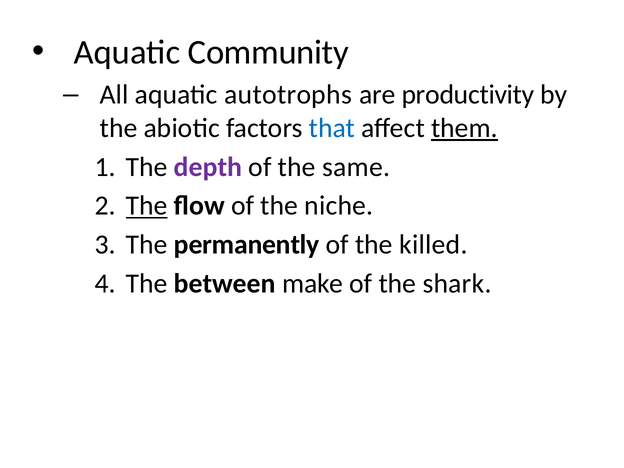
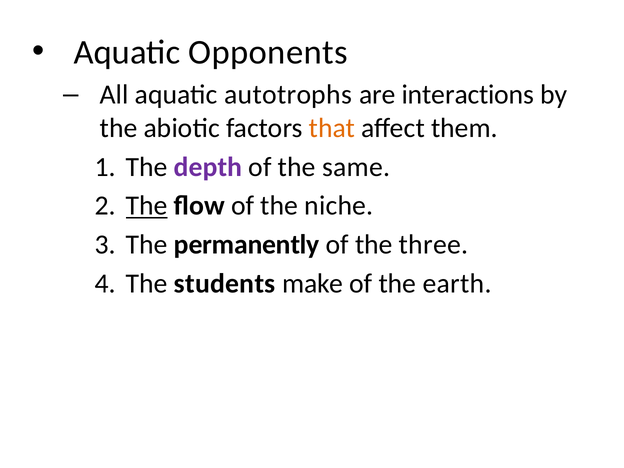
Community: Community -> Opponents
productivity: productivity -> interactions
that colour: blue -> orange
them underline: present -> none
killed: killed -> three
between: between -> students
shark: shark -> earth
